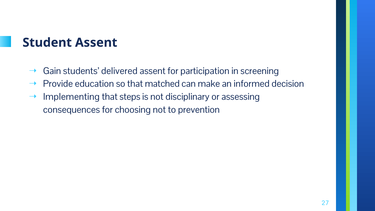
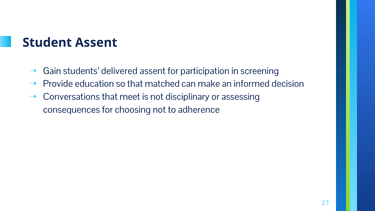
Implementing: Implementing -> Conversations
steps: steps -> meet
prevention: prevention -> adherence
